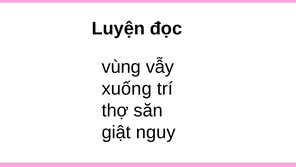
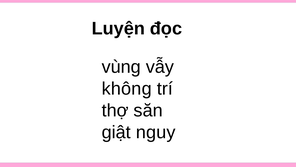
xuống: xuống -> không
